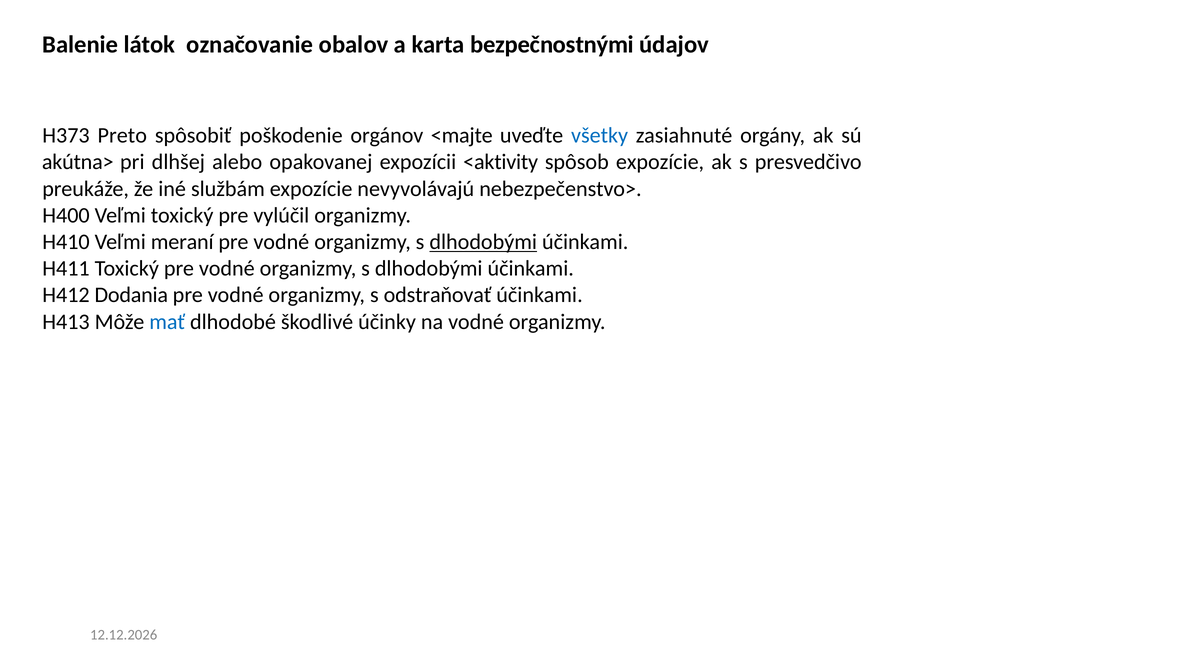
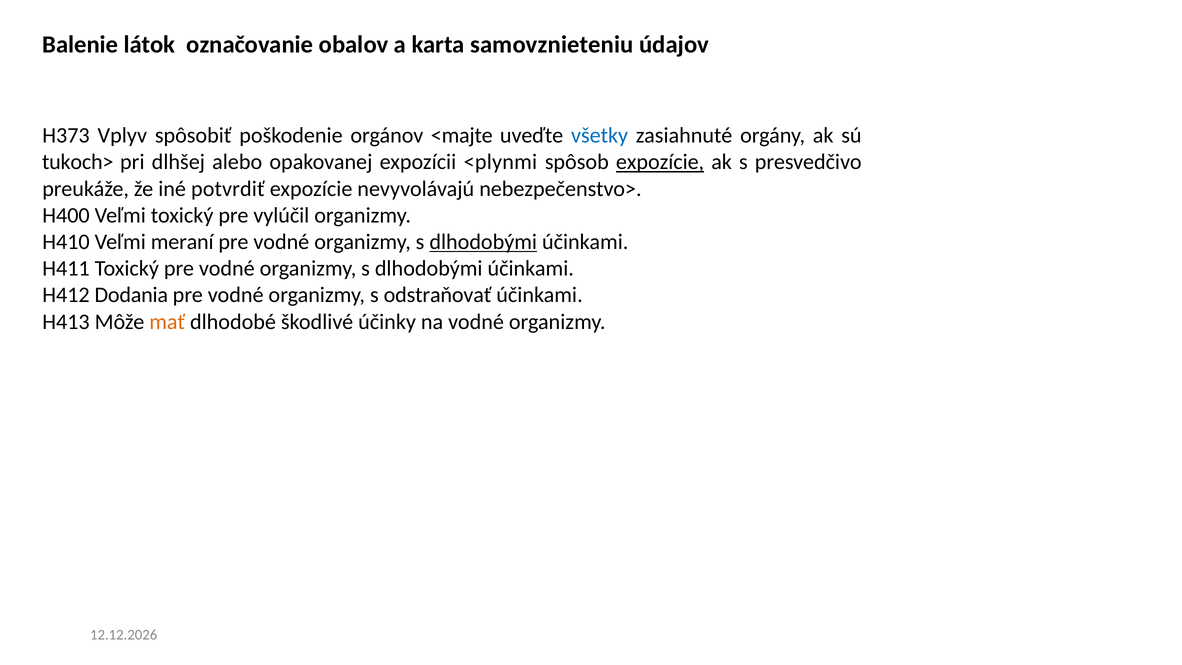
bezpečnostnými: bezpečnostnými -> samovznieteniu
Preto: Preto -> Vplyv
akútna>: akútna> -> tukoch>
<aktivity: <aktivity -> <plynmi
expozície at (660, 162) underline: none -> present
službám: službám -> potvrdiť
mať colour: blue -> orange
